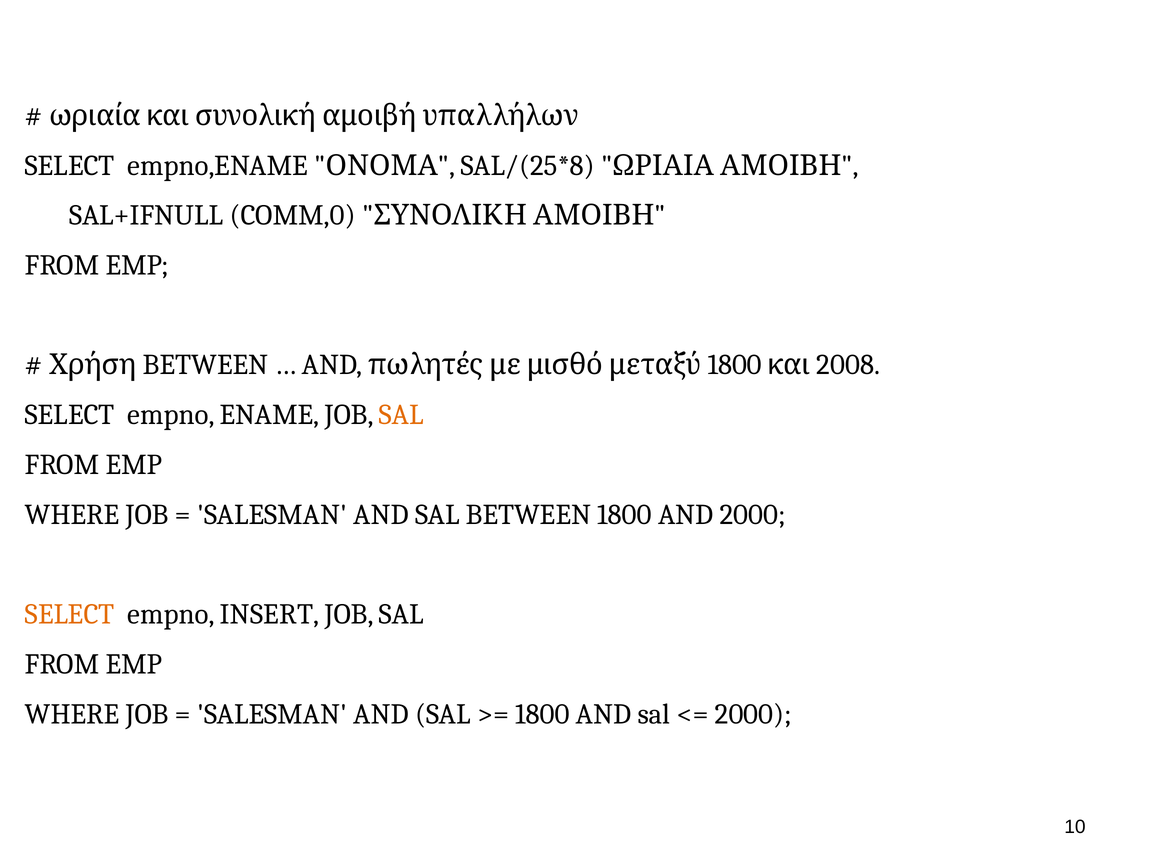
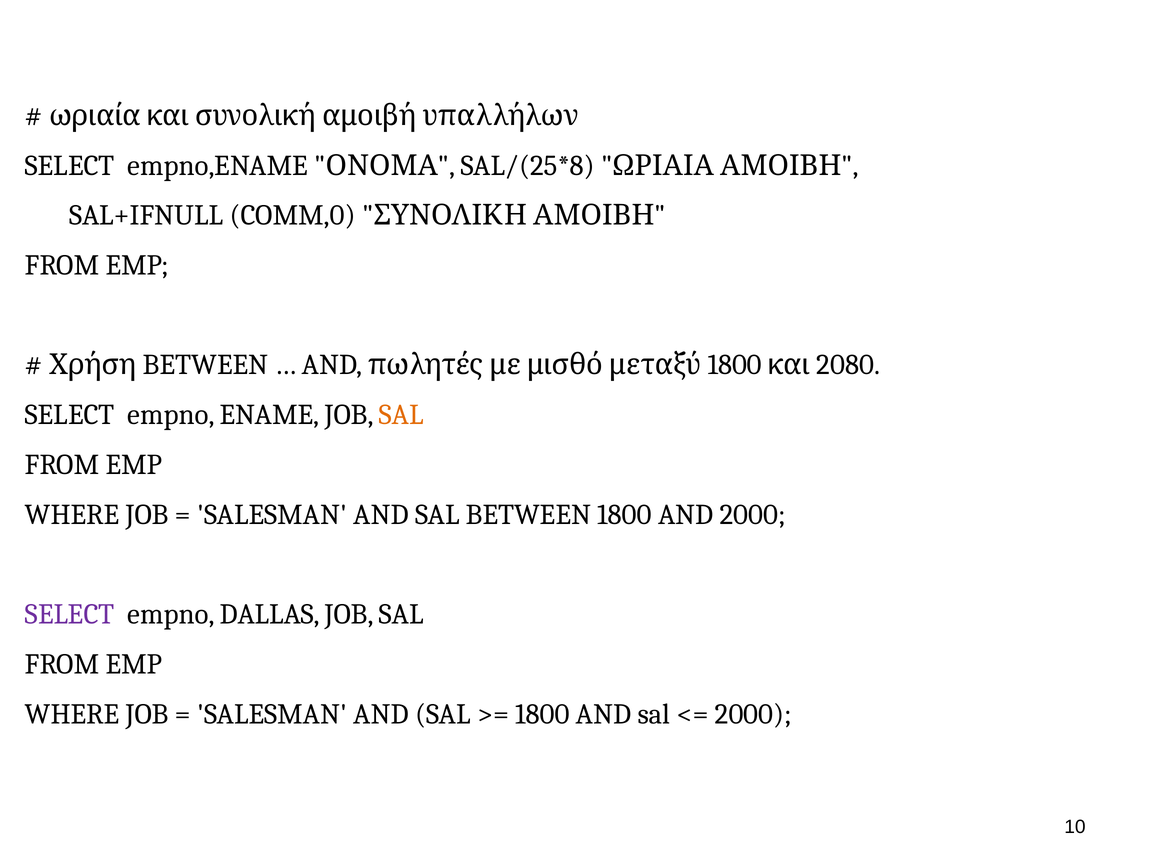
2008: 2008 -> 2080
SELECT at (70, 614) colour: orange -> purple
INSERT: INSERT -> DALLAS
